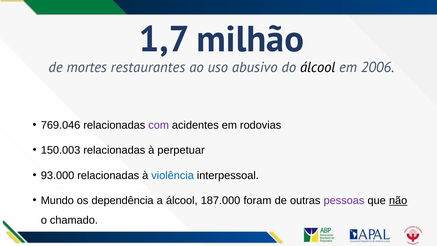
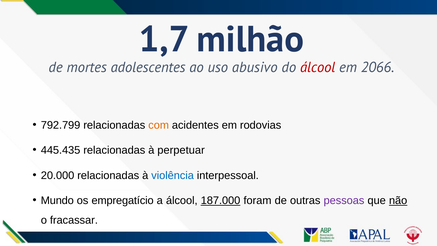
restaurantes: restaurantes -> adolescentes
álcool at (318, 67) colour: black -> red
2006: 2006 -> 2066
769.046: 769.046 -> 792.799
com colour: purple -> orange
150.003: 150.003 -> 445.435
93.000: 93.000 -> 20.000
dependência: dependência -> empregatício
187.000 underline: none -> present
chamado: chamado -> fracassar
